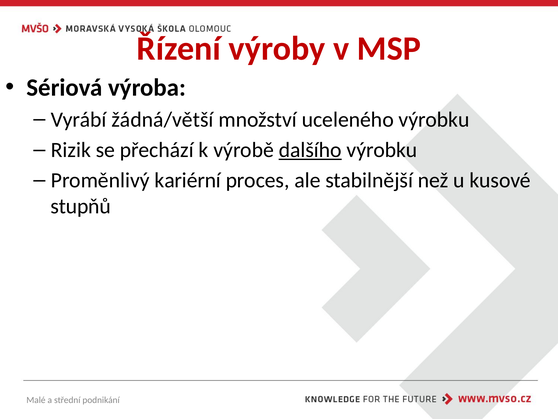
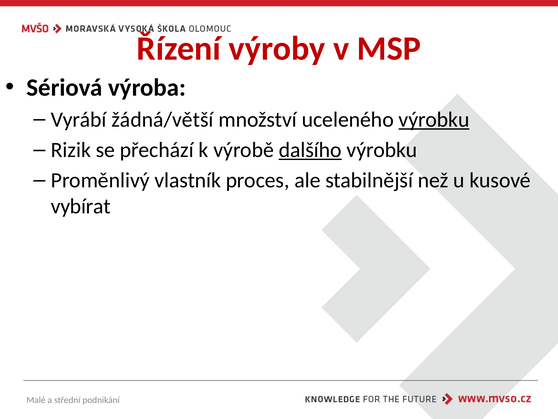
výrobku at (434, 120) underline: none -> present
kariérní: kariérní -> vlastník
stupňů: stupňů -> vybírat
